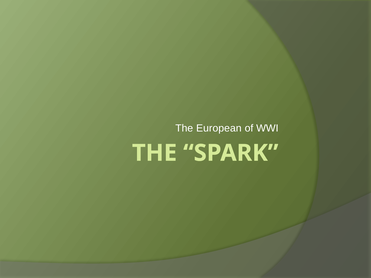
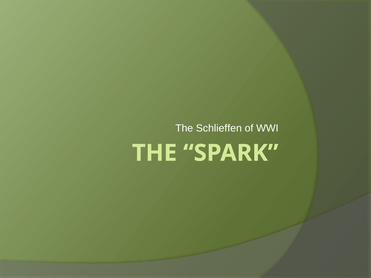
European: European -> Schlieffen
